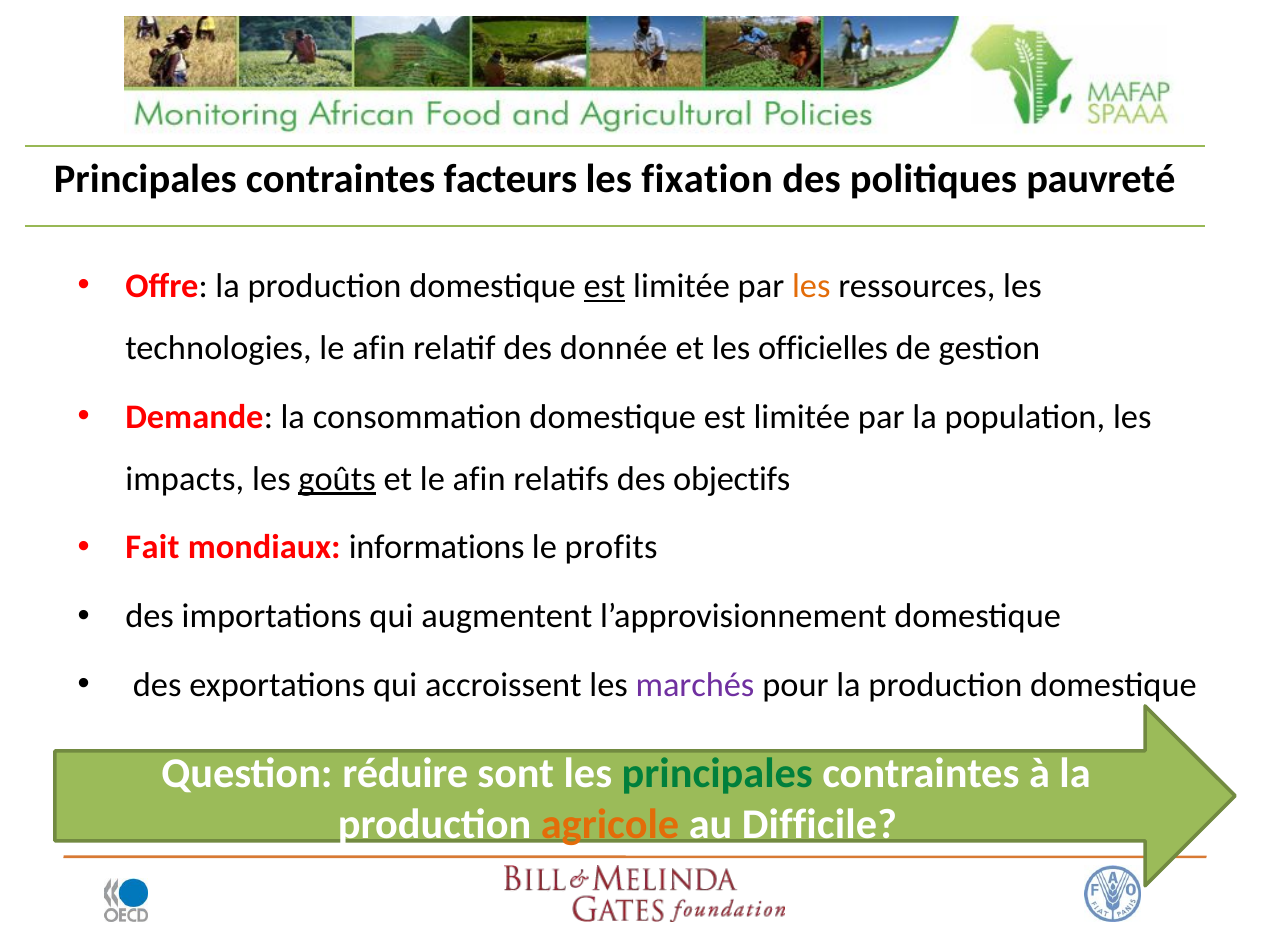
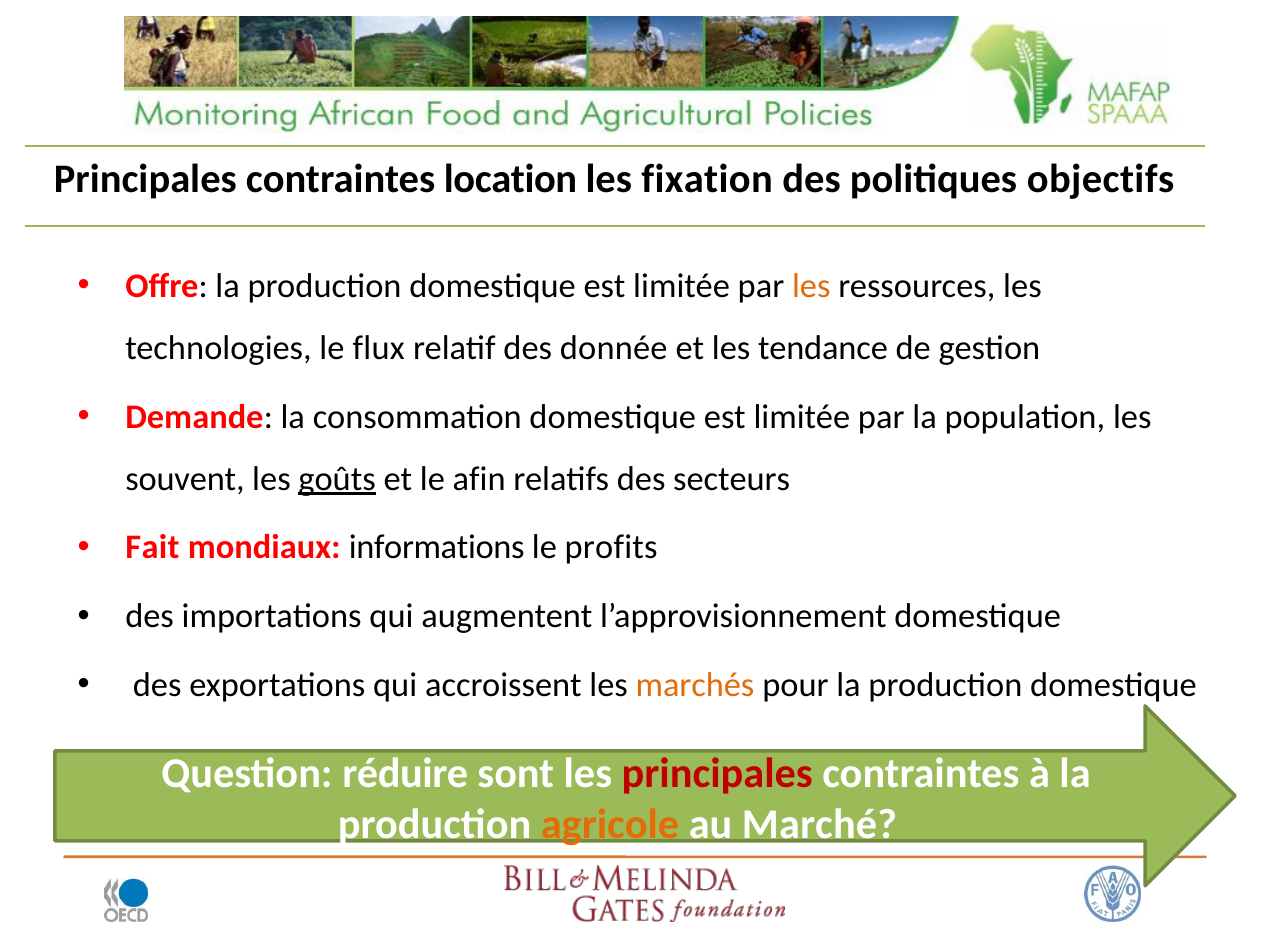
facteurs: facteurs -> location
pauvreté: pauvreté -> objectifs
est at (605, 286) underline: present -> none
technologies le afin: afin -> flux
officielles: officielles -> tendance
impacts: impacts -> souvent
objectifs: objectifs -> secteurs
marchés colour: purple -> orange
principales at (717, 774) colour: green -> red
Difficile: Difficile -> Marché
